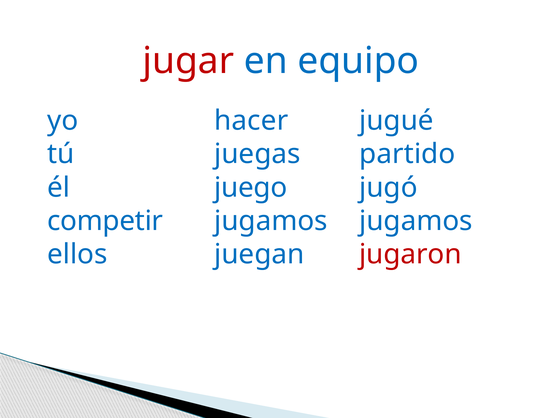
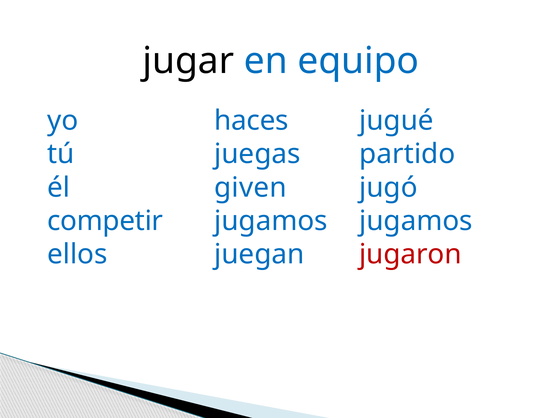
jugar colour: red -> black
hacer: hacer -> haces
juego: juego -> given
